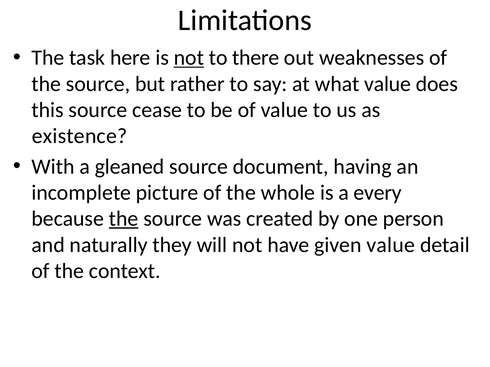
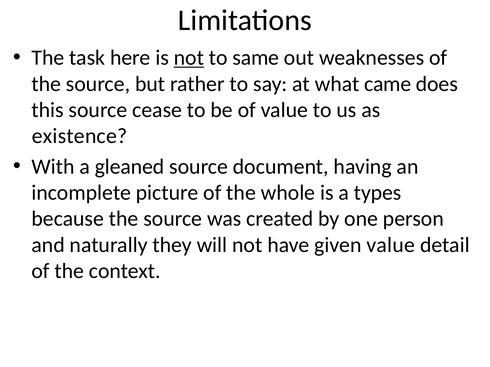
there: there -> same
what value: value -> came
every: every -> types
the at (124, 219) underline: present -> none
